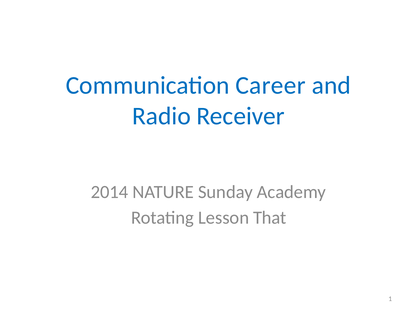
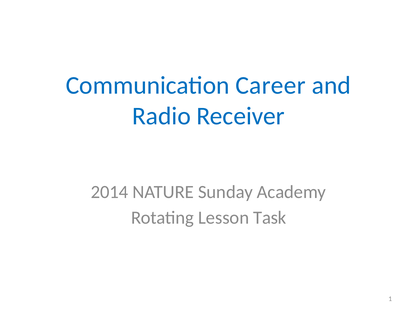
That: That -> Task
